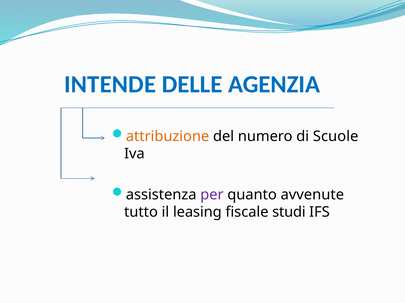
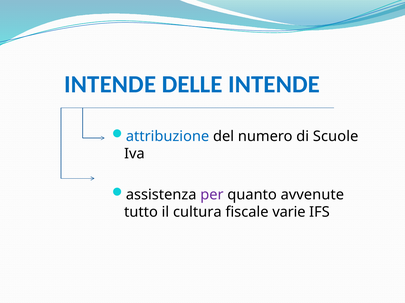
DELLE AGENZIA: AGENZIA -> INTENDE
attribuzione colour: orange -> blue
leasing: leasing -> cultura
studi: studi -> varie
